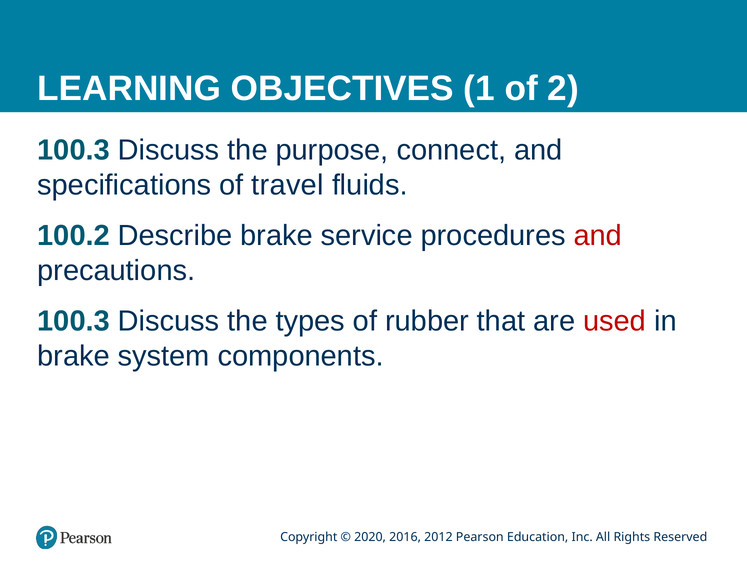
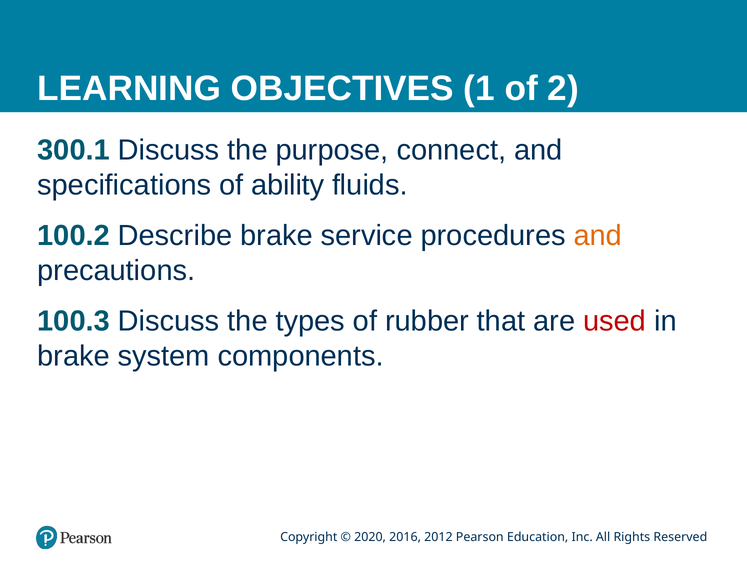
100.3 at (74, 150): 100.3 -> 300.1
travel: travel -> ability
and at (598, 236) colour: red -> orange
